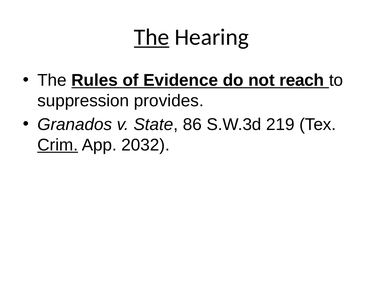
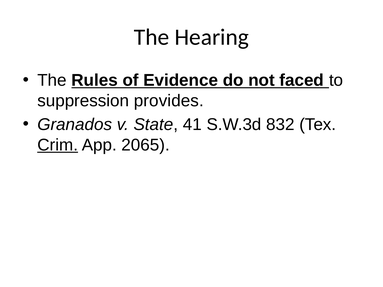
The at (152, 37) underline: present -> none
reach: reach -> faced
86: 86 -> 41
219: 219 -> 832
2032: 2032 -> 2065
